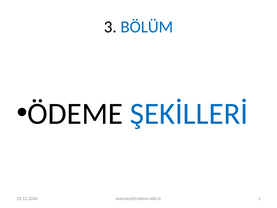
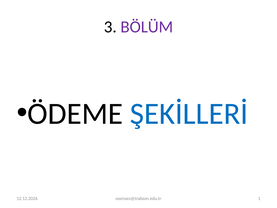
BÖLÜM colour: blue -> purple
